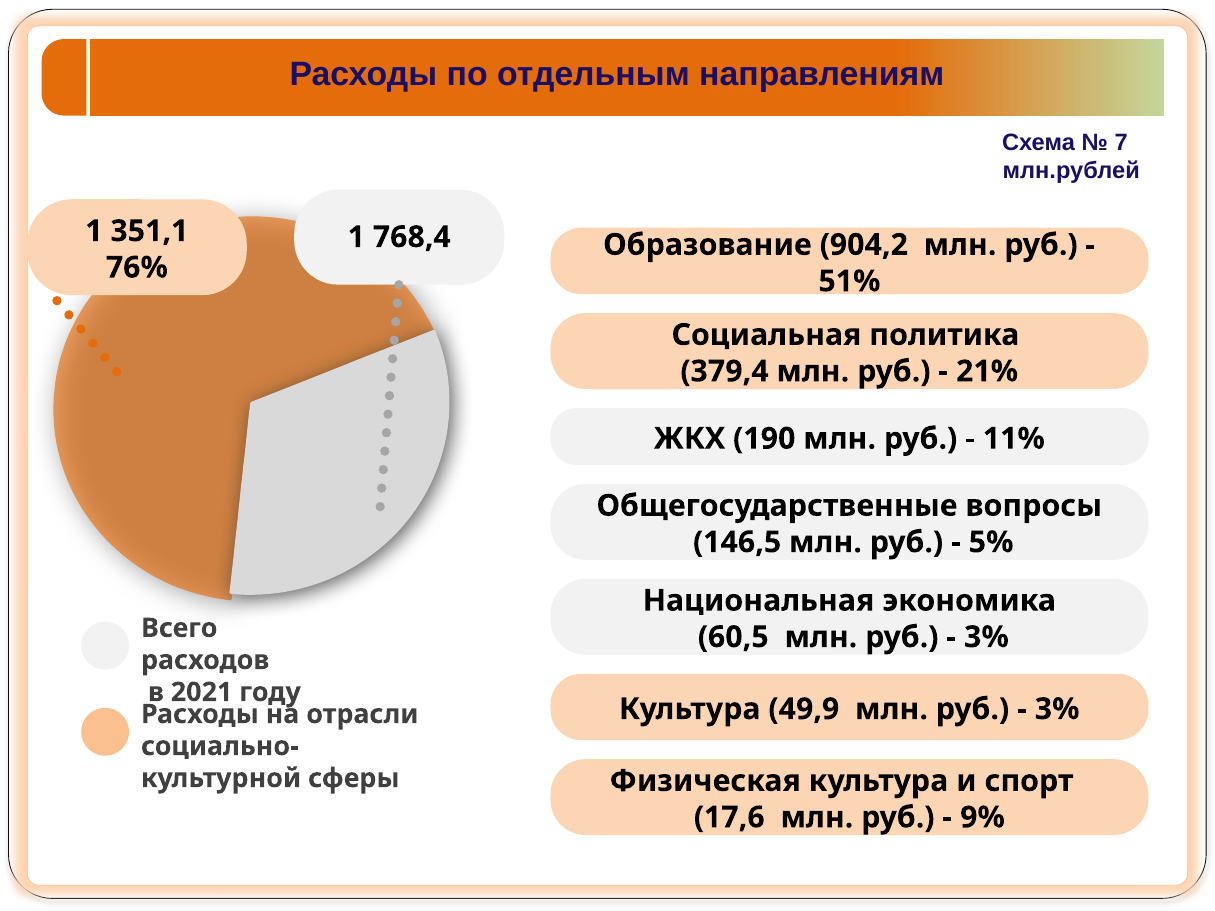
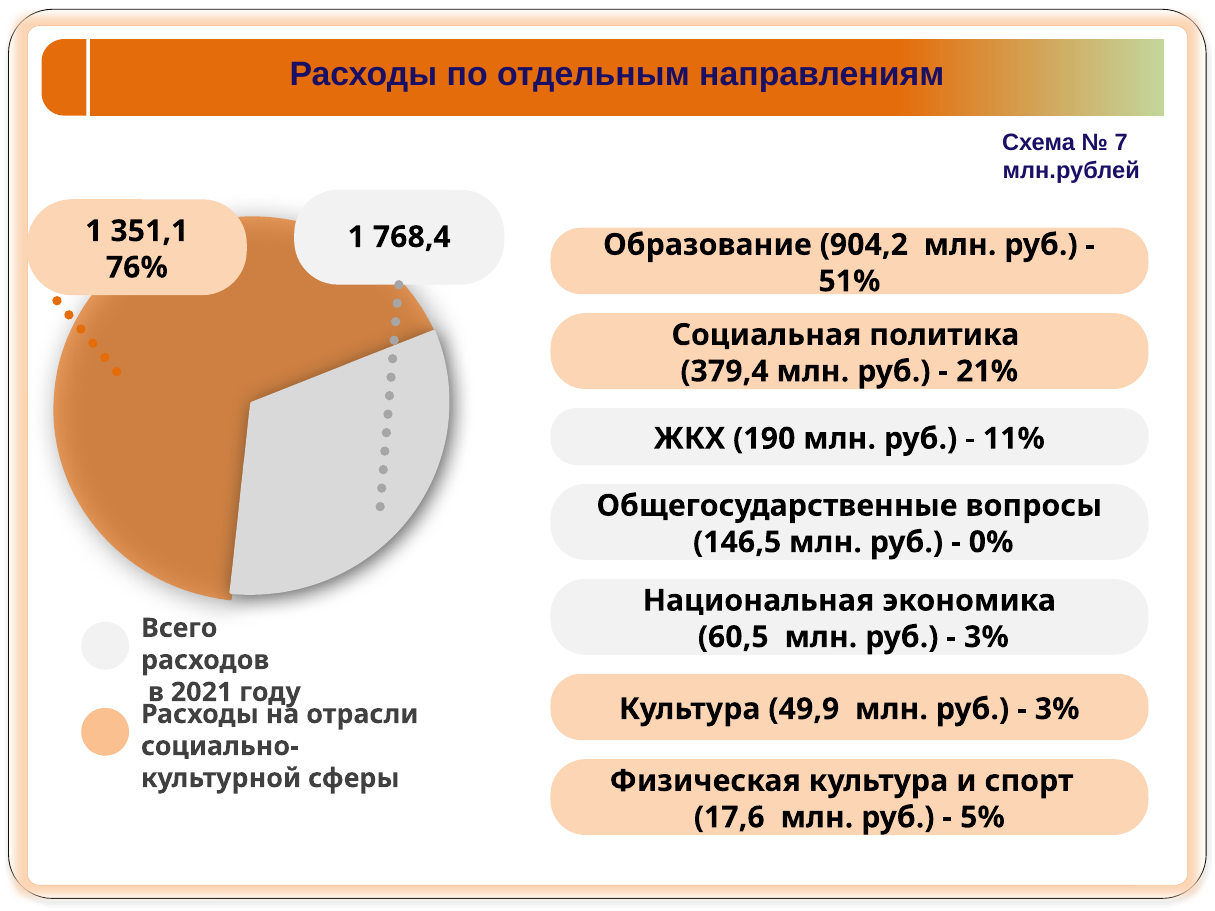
5%: 5% -> 0%
9%: 9% -> 5%
